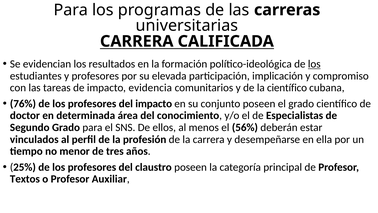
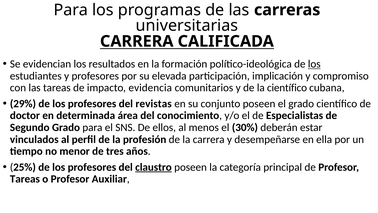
76%: 76% -> 29%
del impacto: impacto -> revistas
56%: 56% -> 30%
claustro underline: none -> present
Textos at (25, 179): Textos -> Tareas
